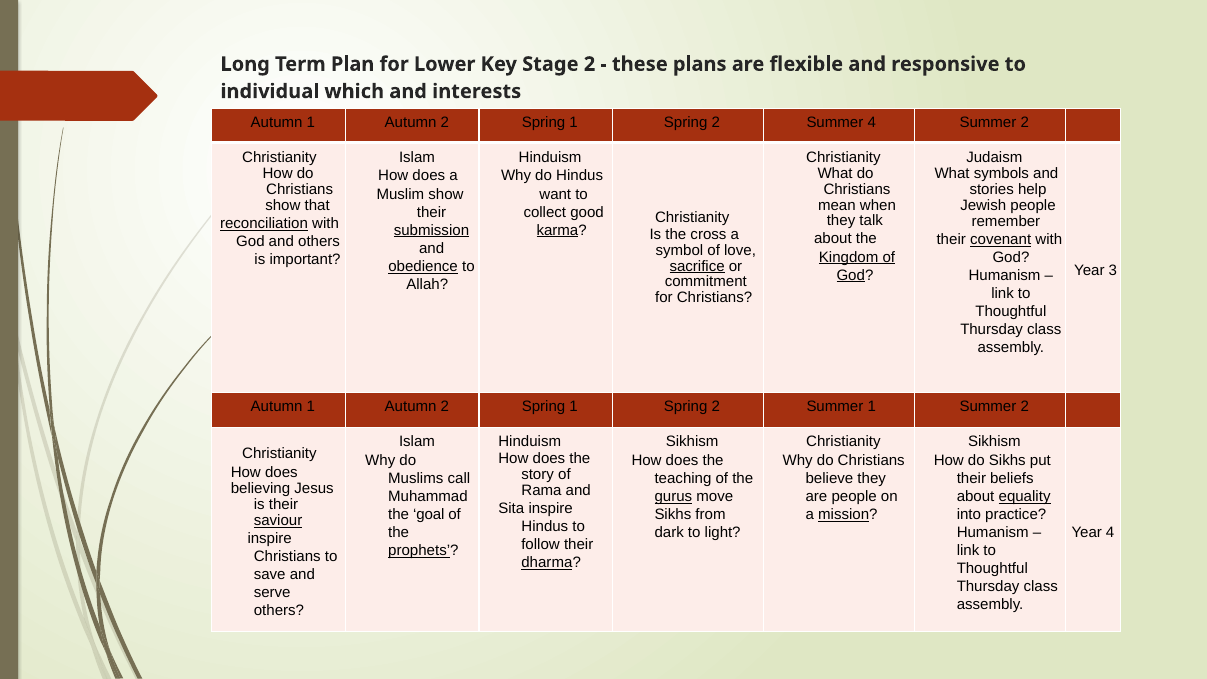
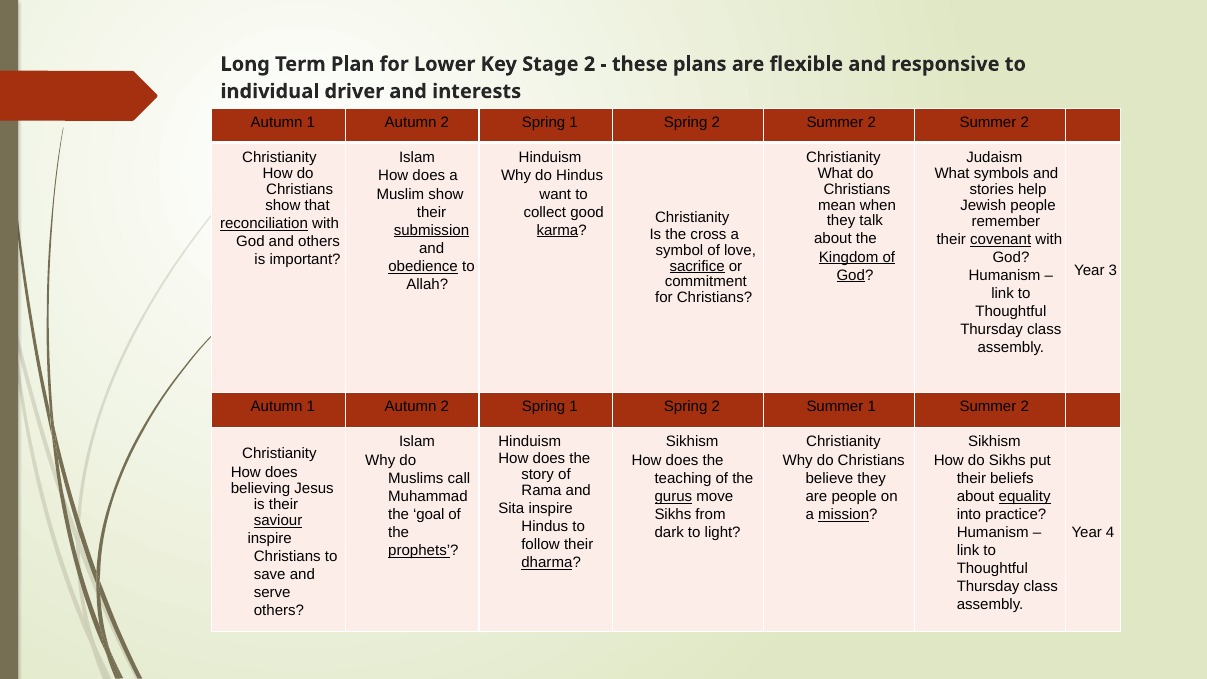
which: which -> driver
Spring 2 Summer 4: 4 -> 2
